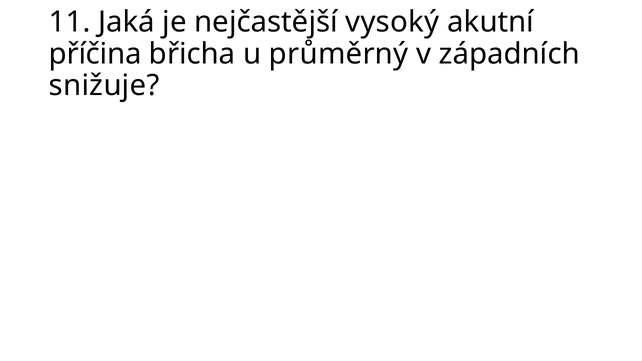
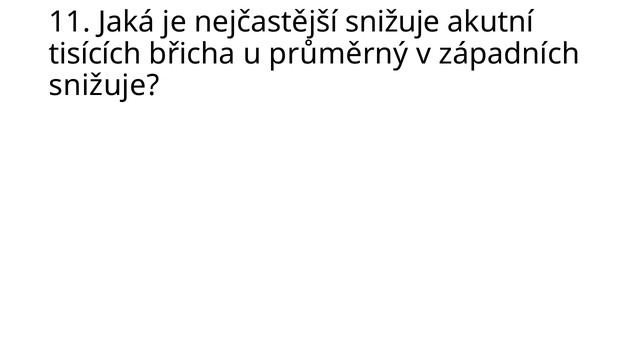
nejčastější vysoký: vysoký -> snižuje
příčina: příčina -> tisících
